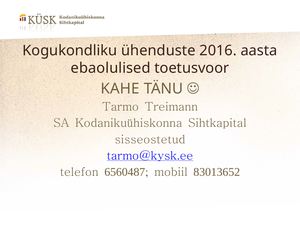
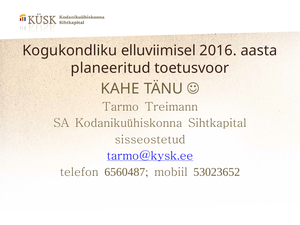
ühenduste: ühenduste -> elluviimisel
ebaolulised: ebaolulised -> planeeritud
83013652: 83013652 -> 53023652
